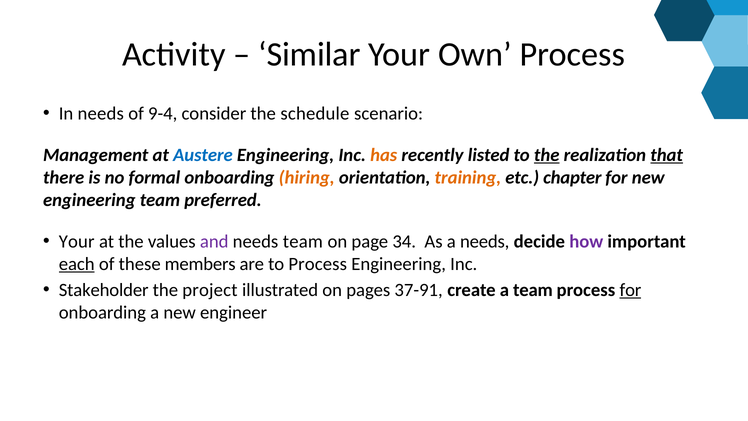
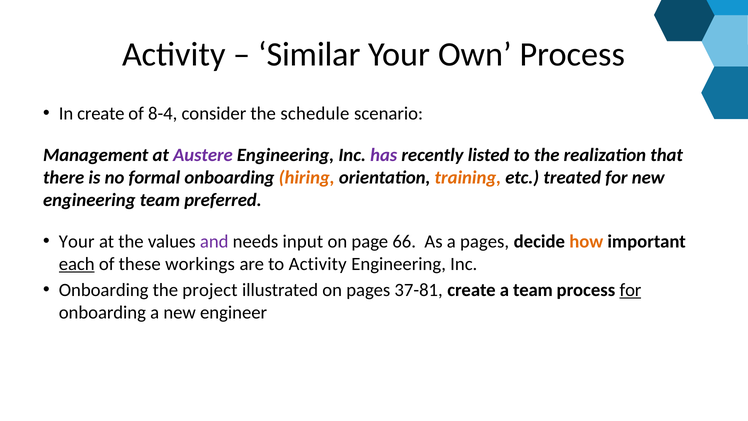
In needs: needs -> create
9-4: 9-4 -> 8-4
Austere colour: blue -> purple
has colour: orange -> purple
the at (547, 155) underline: present -> none
that underline: present -> none
chapter: chapter -> treated
needs team: team -> input
34: 34 -> 66
a needs: needs -> pages
how colour: purple -> orange
members: members -> workings
to Process: Process -> Activity
Stakeholder at (104, 290): Stakeholder -> Onboarding
37-91: 37-91 -> 37-81
